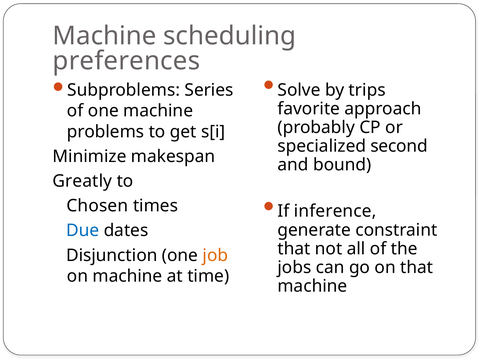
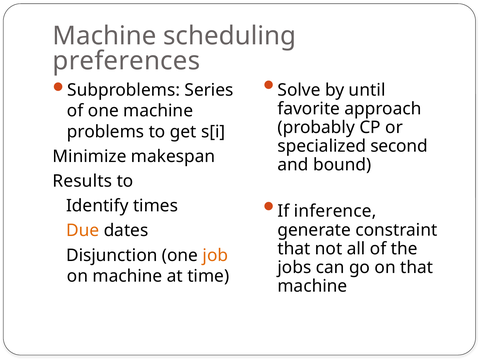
trips: trips -> until
Greatly: Greatly -> Results
Chosen: Chosen -> Identify
Due colour: blue -> orange
